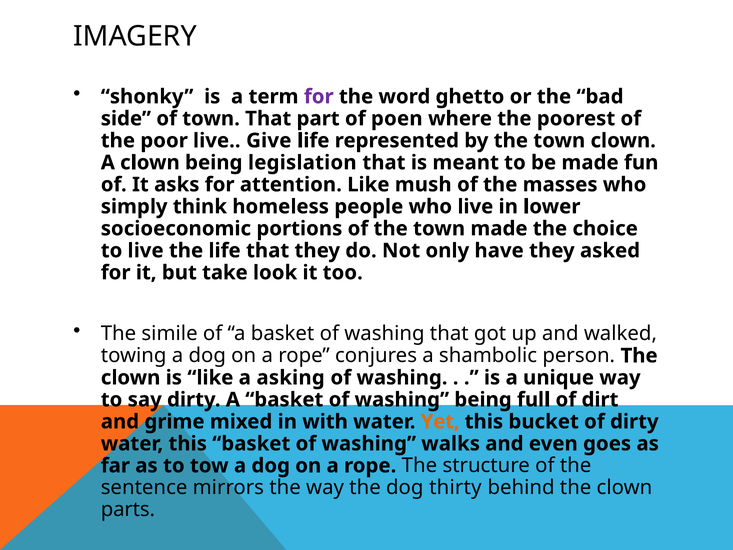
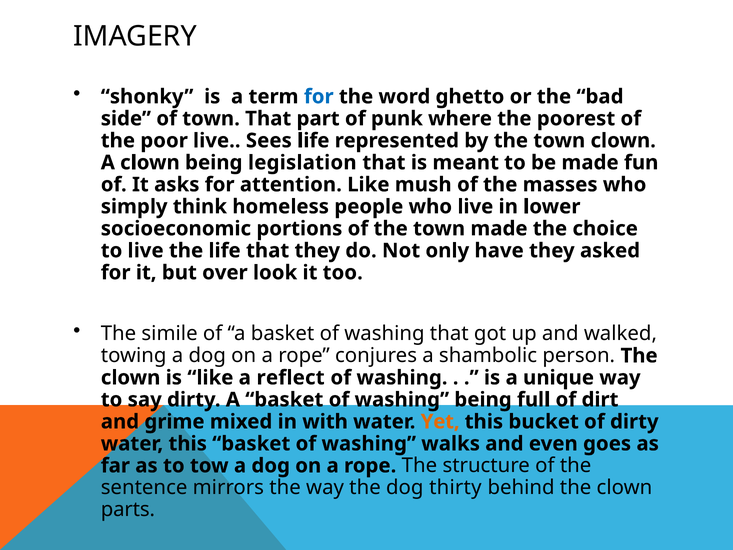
for at (319, 97) colour: purple -> blue
poen: poen -> punk
Give: Give -> Sees
take: take -> over
asking: asking -> reflect
